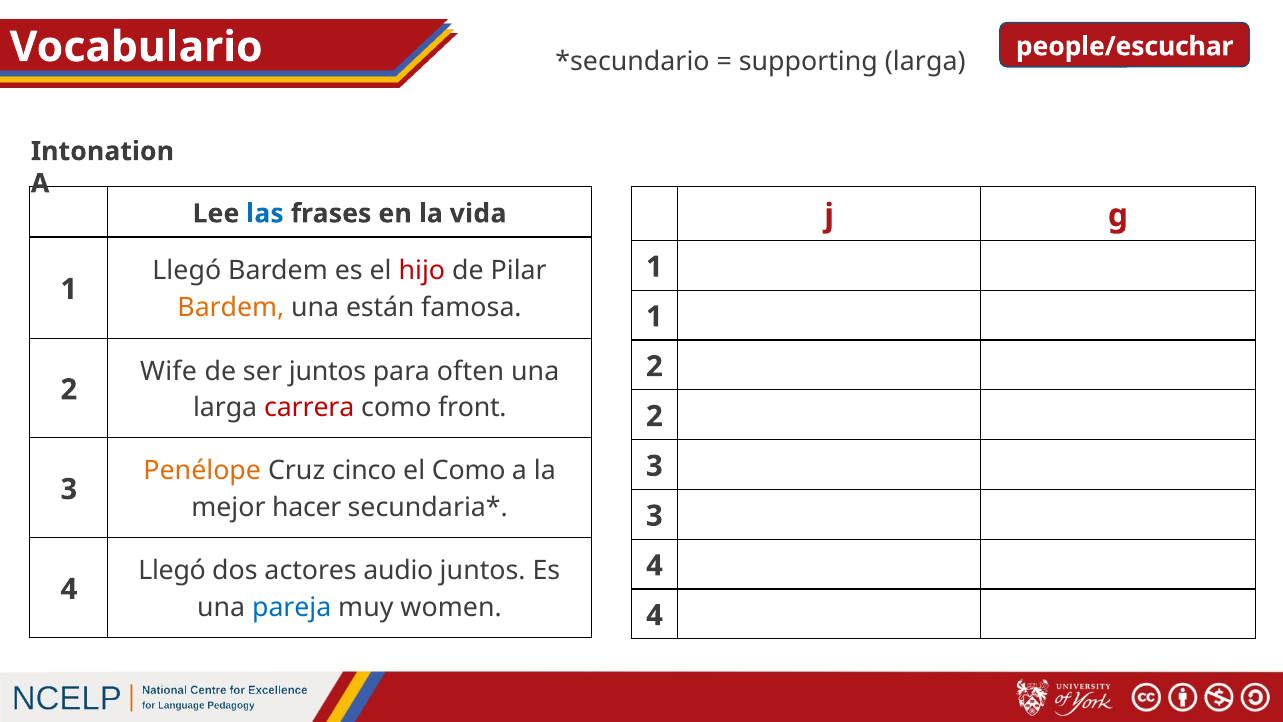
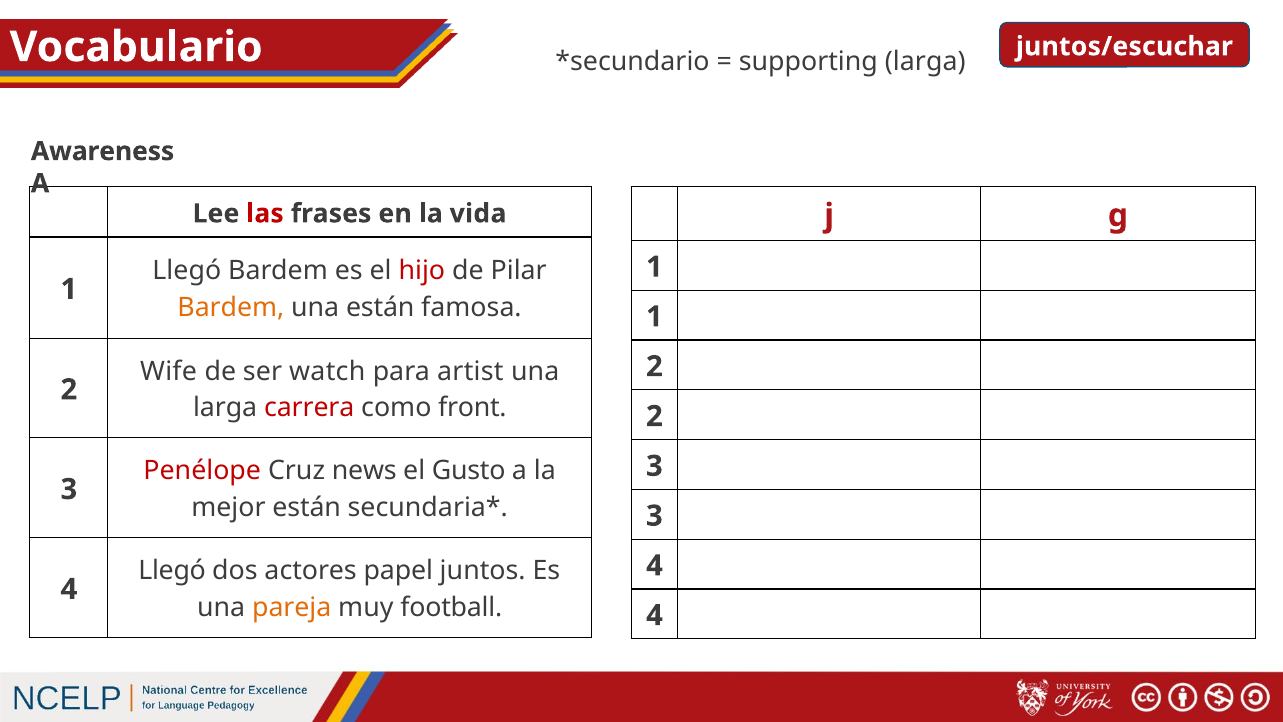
people/escuchar: people/escuchar -> juntos/escuchar
Intonation: Intonation -> Awareness
las colour: blue -> red
ser juntos: juntos -> watch
often: often -> artist
Penélope colour: orange -> red
cinco: cinco -> news
el Como: Como -> Gusto
mejor hacer: hacer -> están
audio: audio -> papel
pareja colour: blue -> orange
women: women -> football
